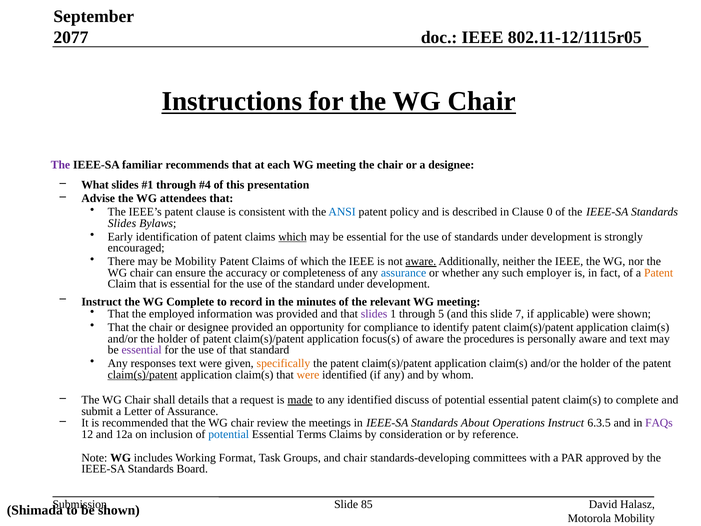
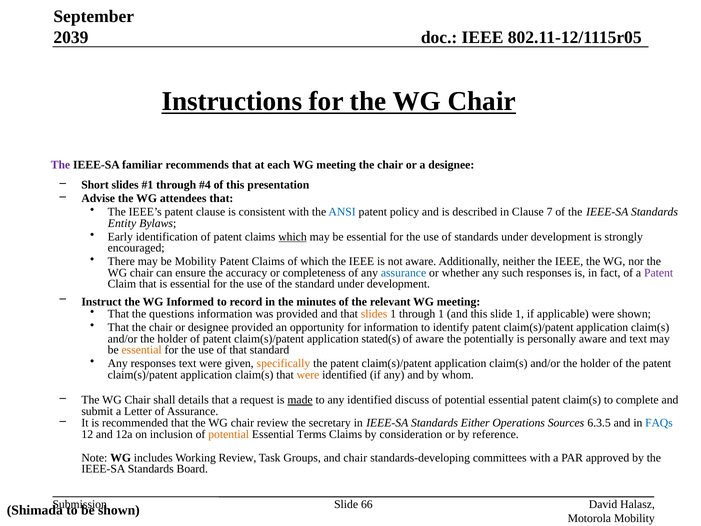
2077: 2077 -> 2039
What: What -> Short
0: 0 -> 7
Slides at (122, 223): Slides -> Entity
aware at (421, 261) underline: present -> none
such employer: employer -> responses
Patent at (659, 273) colour: orange -> purple
WG Complete: Complete -> Informed
employed: employed -> questions
slides at (374, 314) colour: purple -> orange
through 5: 5 -> 1
slide 7: 7 -> 1
for compliance: compliance -> information
focus(s: focus(s -> stated(s
procedures: procedures -> potentially
essential at (142, 350) colour: purple -> orange
claim(s)/patent at (143, 374) underline: present -> none
meetings: meetings -> secretary
About: About -> Either
Operations Instruct: Instruct -> Sources
FAQs colour: purple -> blue
potential at (229, 434) colour: blue -> orange
Working Format: Format -> Review
85: 85 -> 66
